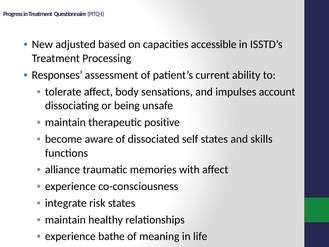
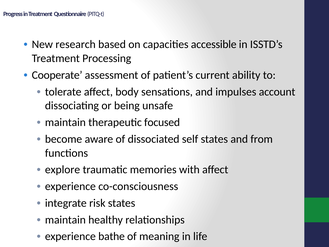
adjusted: adjusted -> research
Responses: Responses -> Cooperate
positive: positive -> focused
skills: skills -> from
alliance: alliance -> explore
